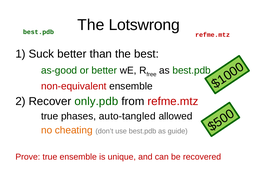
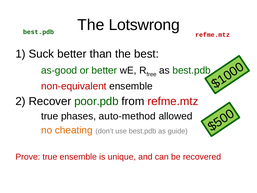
only.pdb: only.pdb -> poor.pdb
auto-tangled: auto-tangled -> auto-method
